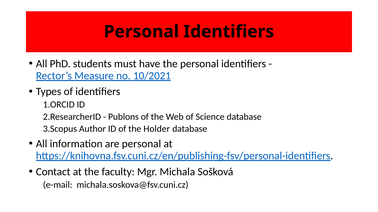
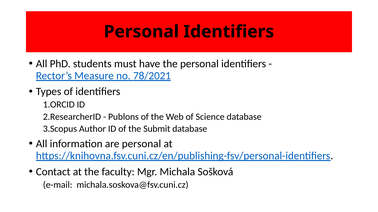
10/2021: 10/2021 -> 78/2021
Holder: Holder -> Submit
